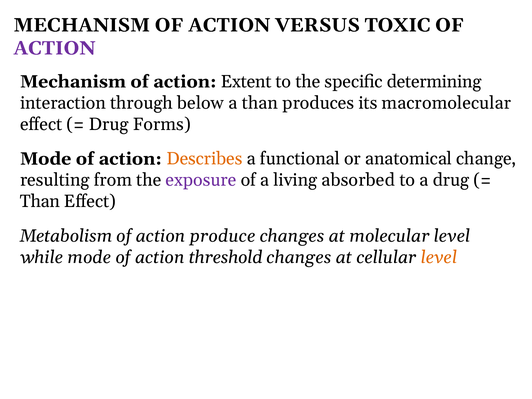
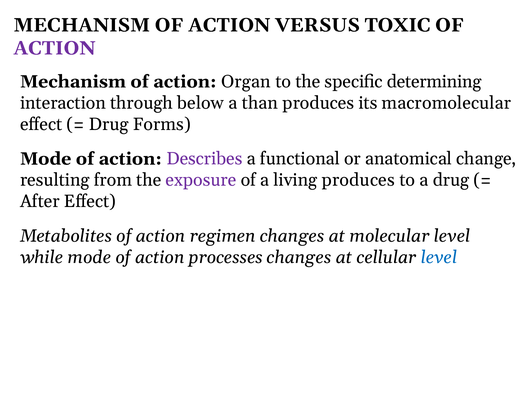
Extent: Extent -> Organ
Describes colour: orange -> purple
living absorbed: absorbed -> produces
Than at (40, 201): Than -> After
Metabolism: Metabolism -> Metabolites
produce: produce -> regimen
threshold: threshold -> processes
level at (439, 257) colour: orange -> blue
